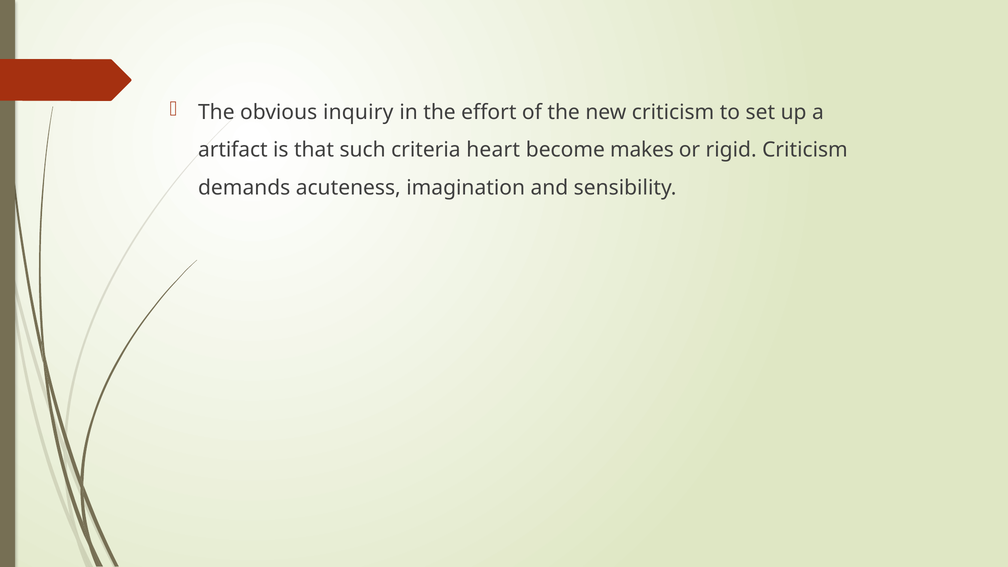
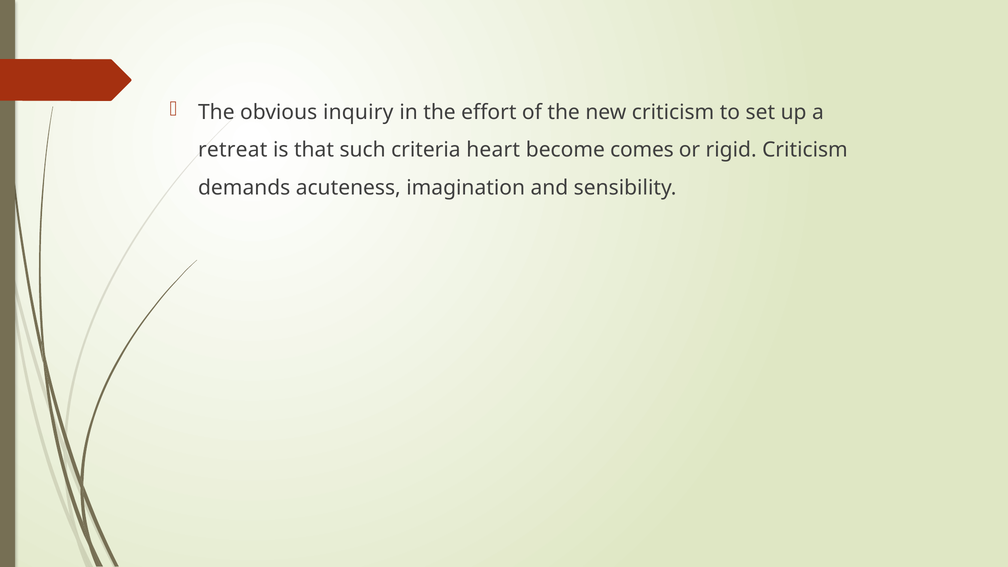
artifact: artifact -> retreat
makes: makes -> comes
